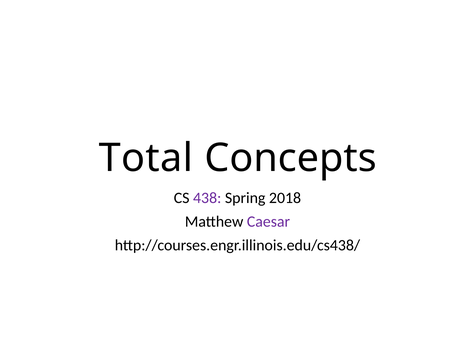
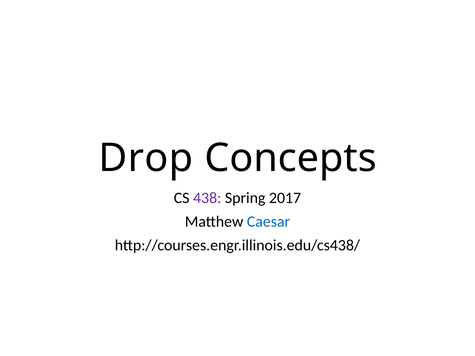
Total: Total -> Drop
2018: 2018 -> 2017
Caesar colour: purple -> blue
